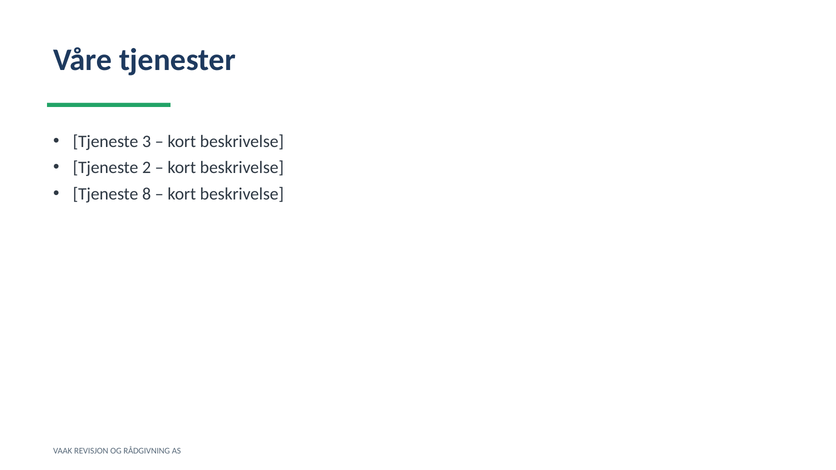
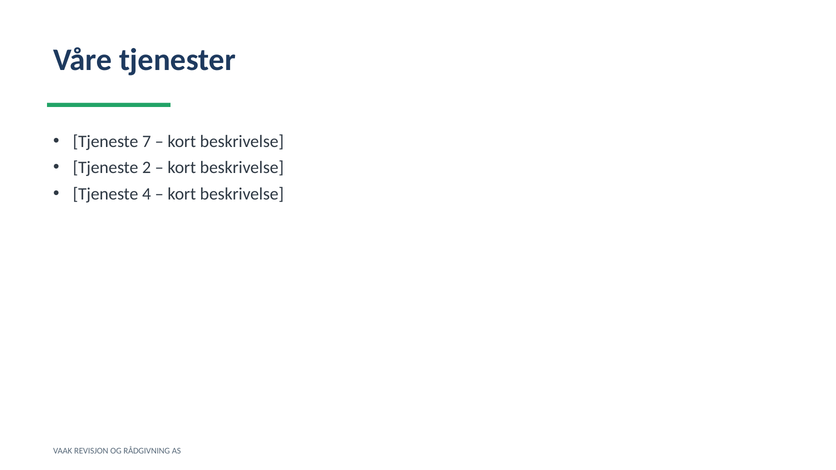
3: 3 -> 7
8: 8 -> 4
